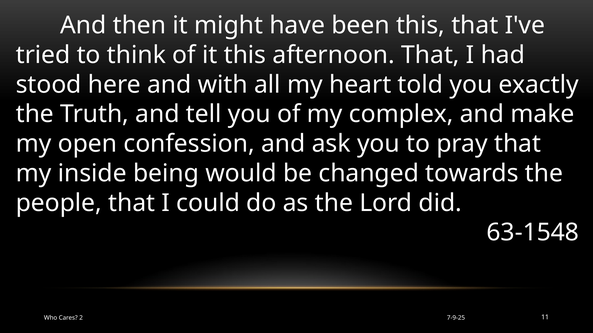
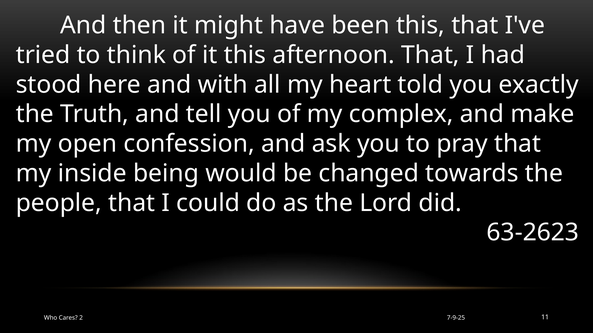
63-1548: 63-1548 -> 63-2623
